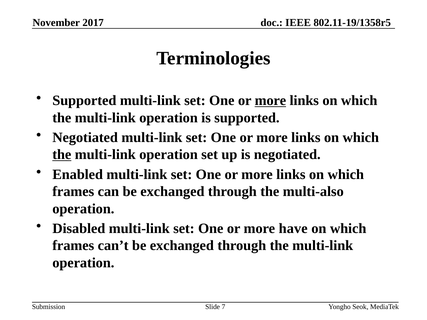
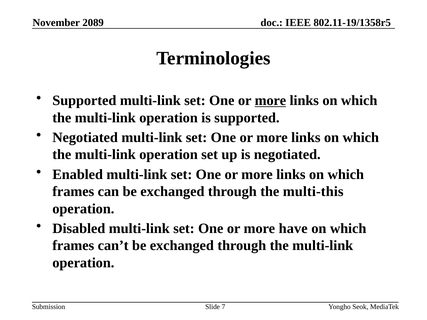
2017: 2017 -> 2089
the at (62, 155) underline: present -> none
multi-also: multi-also -> multi-this
